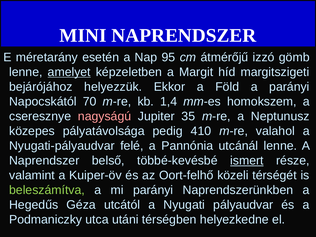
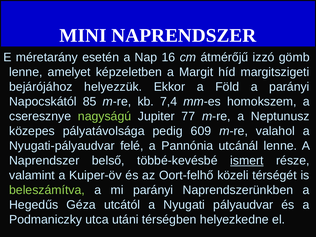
95: 95 -> 16
amelyet underline: present -> none
70: 70 -> 85
1,4: 1,4 -> 7,4
nagyságú colour: pink -> light green
35: 35 -> 77
410: 410 -> 609
